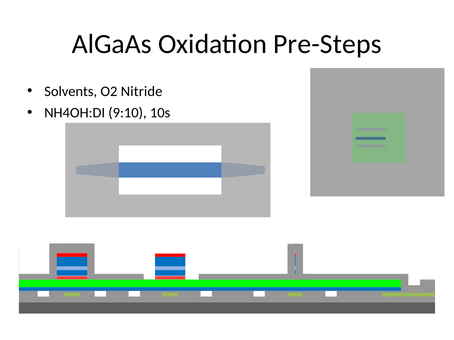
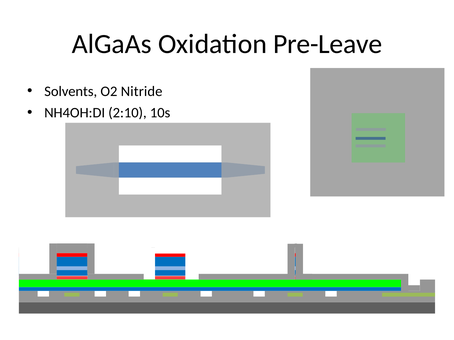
Pre-Steps: Pre-Steps -> Pre-Leave
9:10: 9:10 -> 2:10
